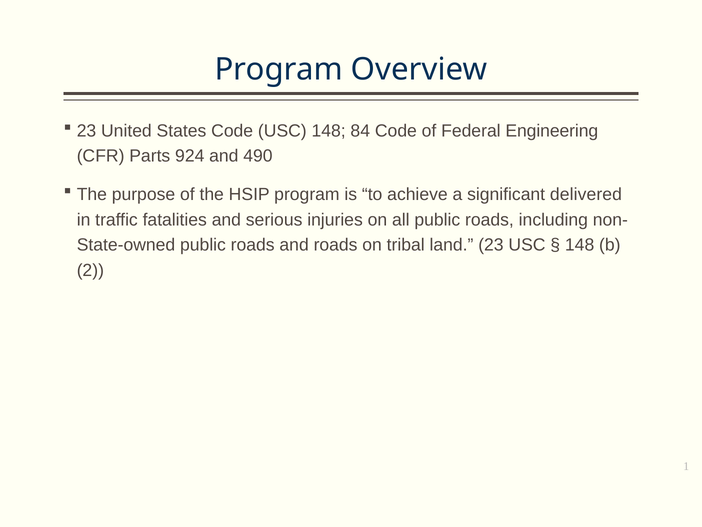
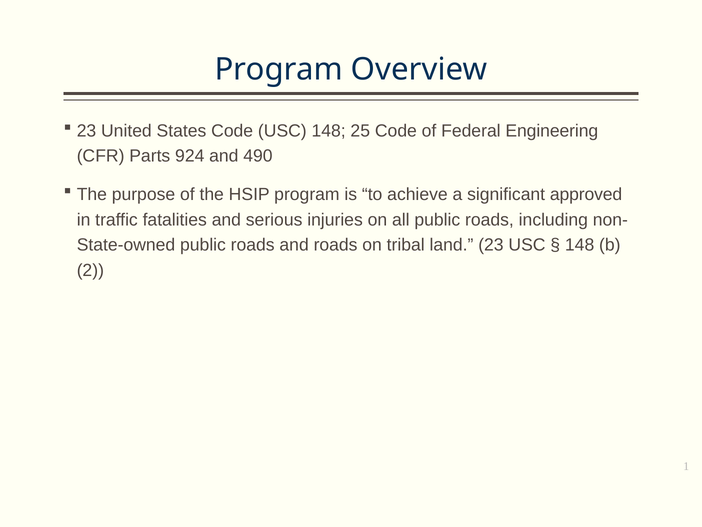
84: 84 -> 25
delivered: delivered -> approved
